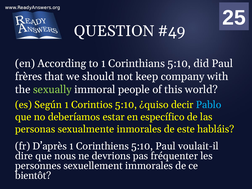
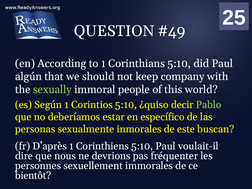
frères: frères -> algún
Pablo colour: light blue -> light green
habláis: habláis -> buscan
